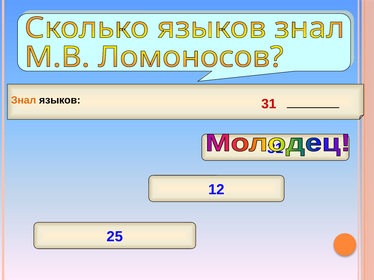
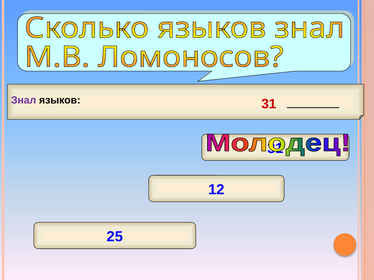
Знал colour: orange -> purple
